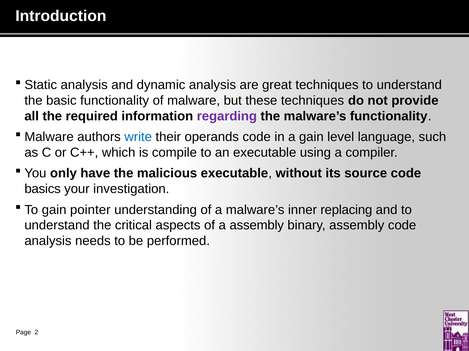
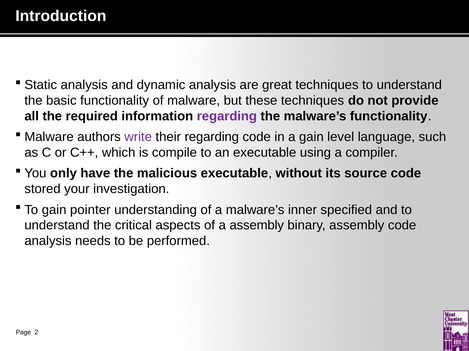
write colour: blue -> purple
their operands: operands -> regarding
basics: basics -> stored
replacing: replacing -> specified
